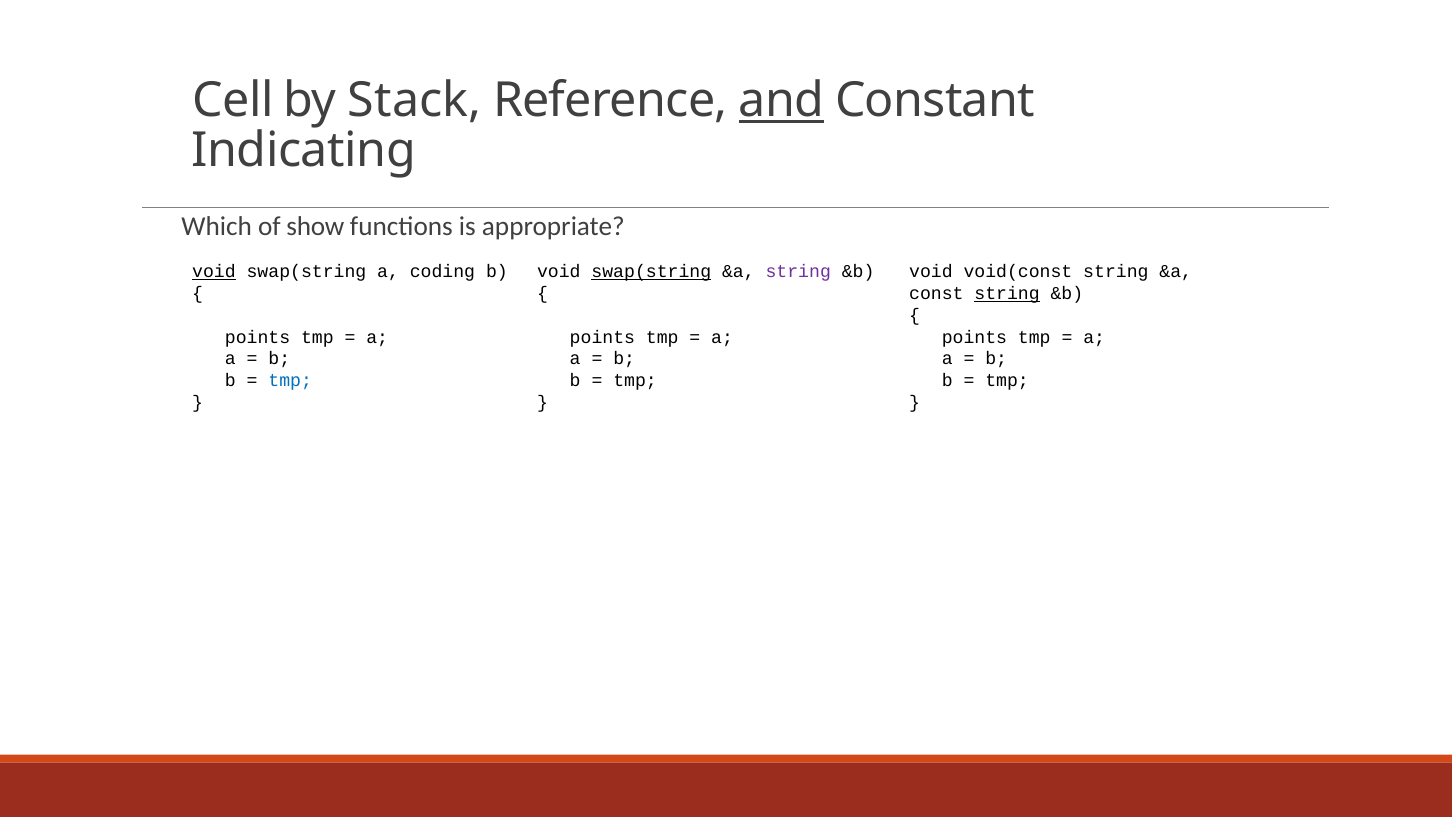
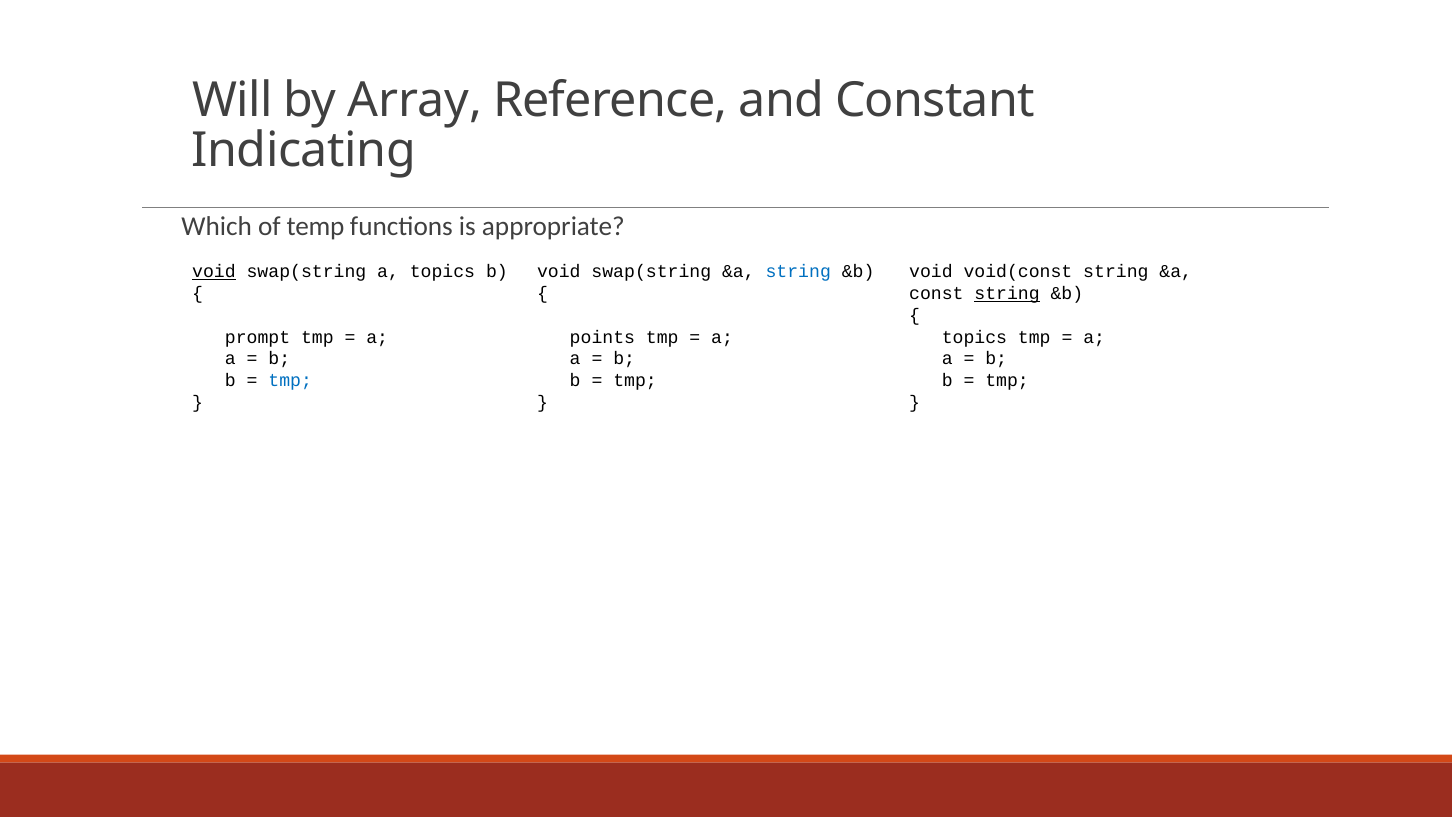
Cell: Cell -> Will
Stack: Stack -> Array
and underline: present -> none
show: show -> temp
a coding: coding -> topics
swap(string at (651, 272) underline: present -> none
string at (798, 272) colour: purple -> blue
points at (258, 337): points -> prompt
points at (974, 337): points -> topics
